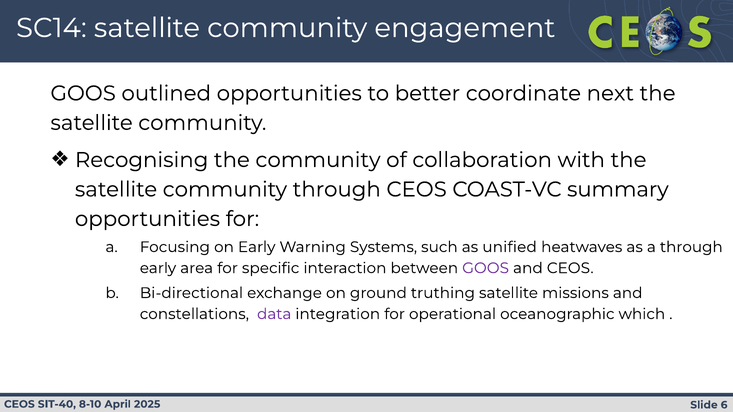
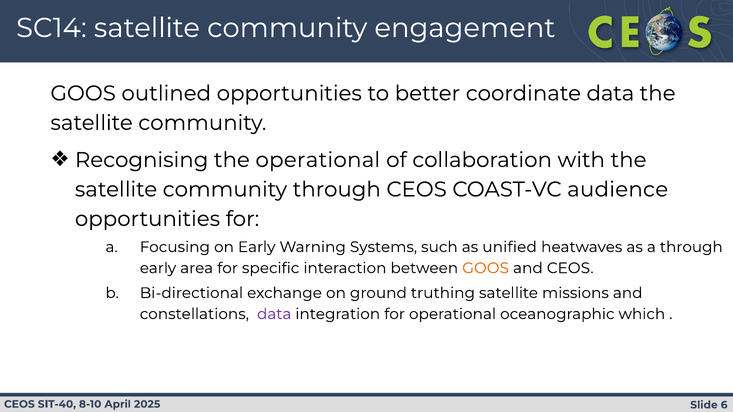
coordinate next: next -> data
the community: community -> operational
summary: summary -> audience
GOOS at (486, 268) colour: purple -> orange
